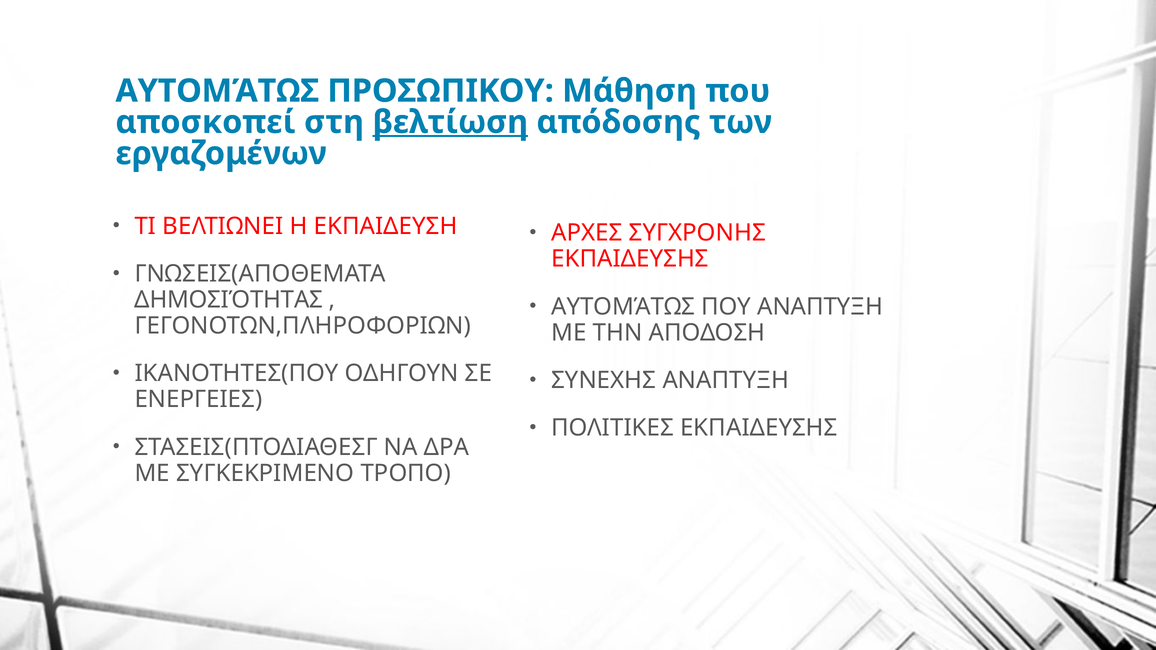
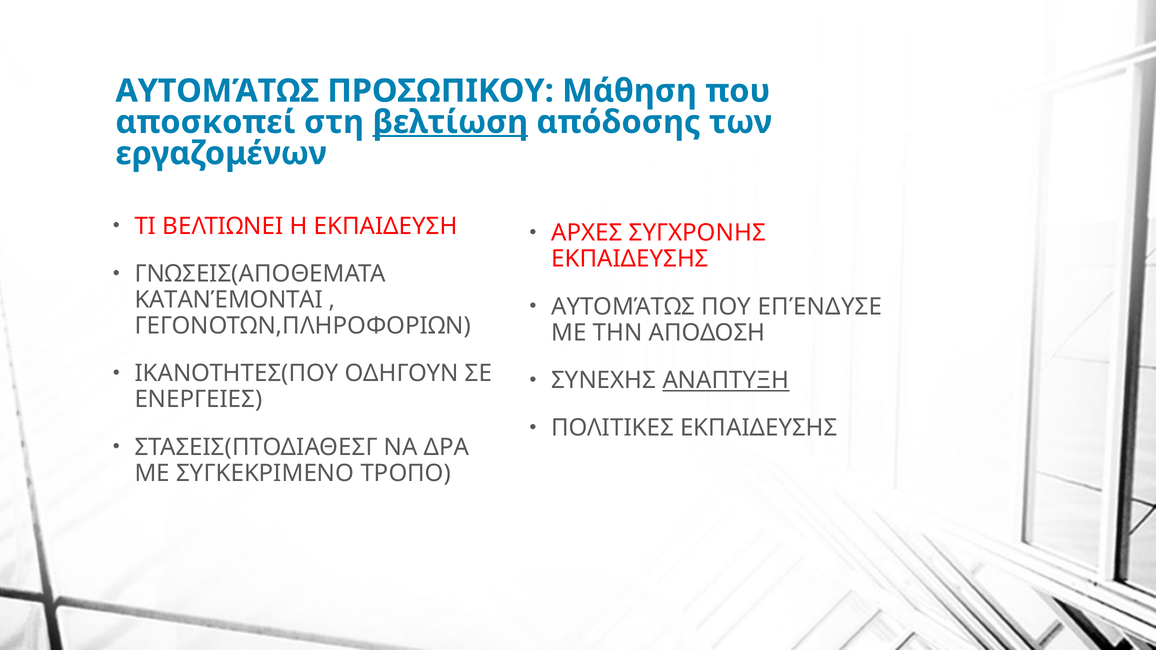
ΔΗΜΟΣΙΌΤΗΤΑΣ: ΔΗΜΟΣΙΌΤΗΤΑΣ -> ΚΑΤΑΝΈΜΟΝΤΑΙ
ΠΟΥ ΑΝΑΠΤΥΞΗ: ΑΝΑΠΤΥΞΗ -> ΕΠΈΝΔΥΣΕ
ΑΝΑΠΤΥΞΗ at (726, 381) underline: none -> present
